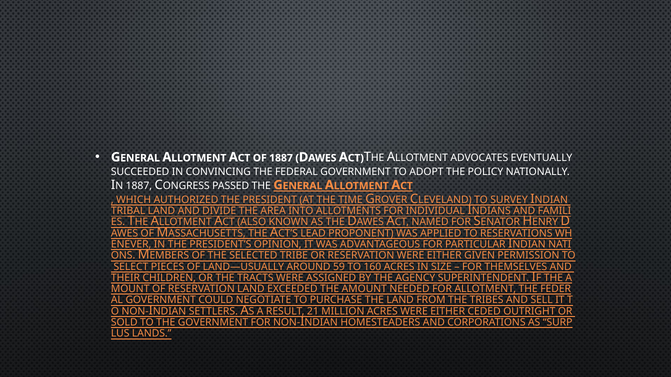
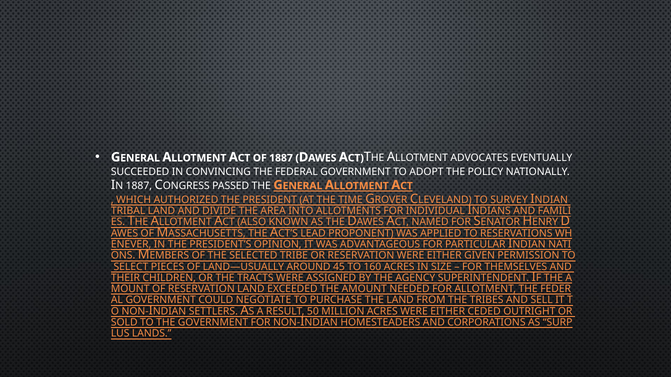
59: 59 -> 45
21: 21 -> 50
